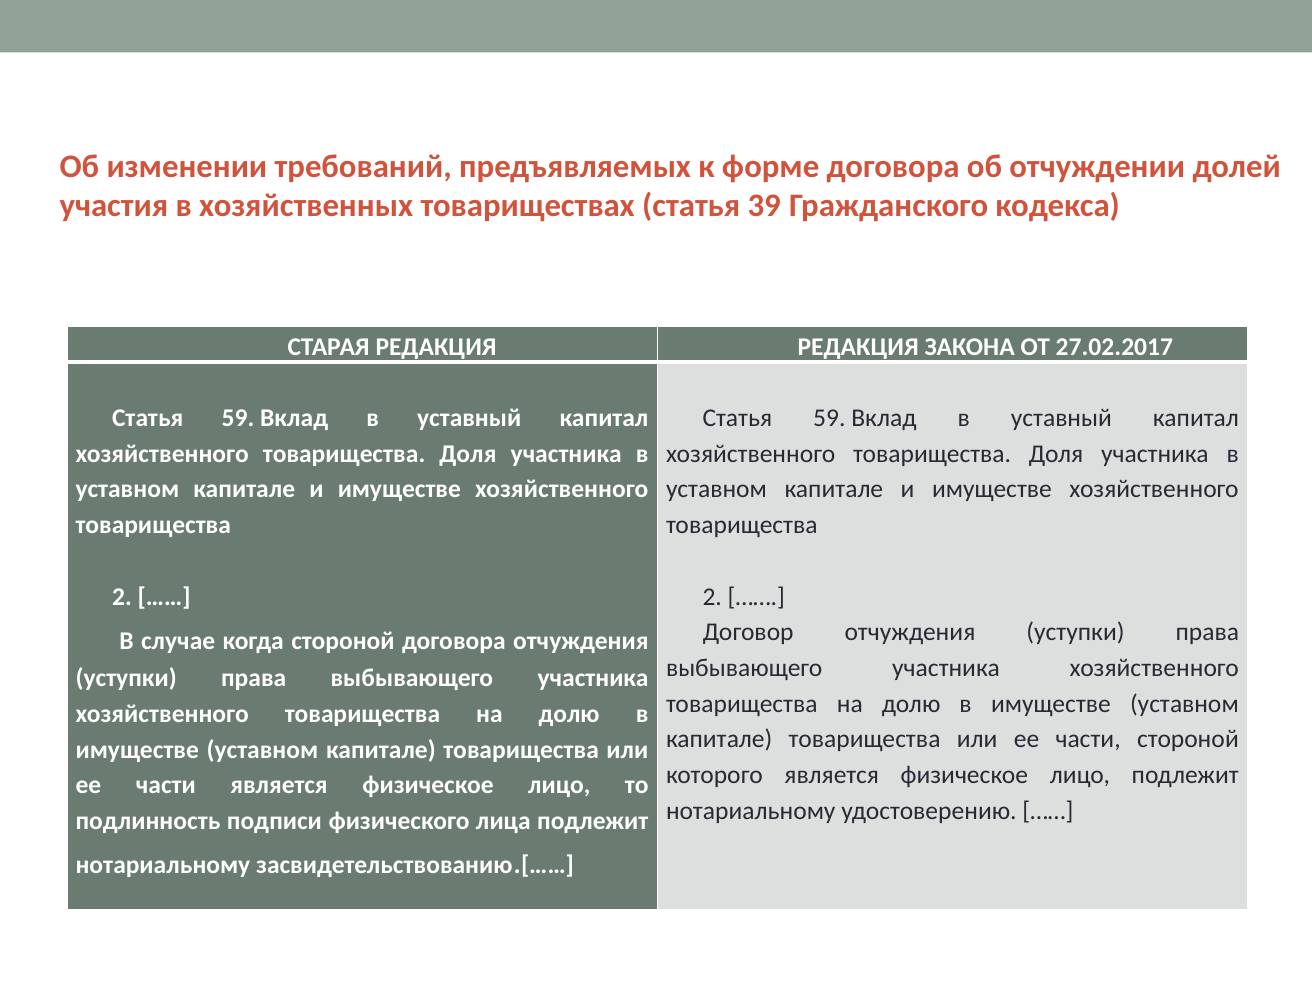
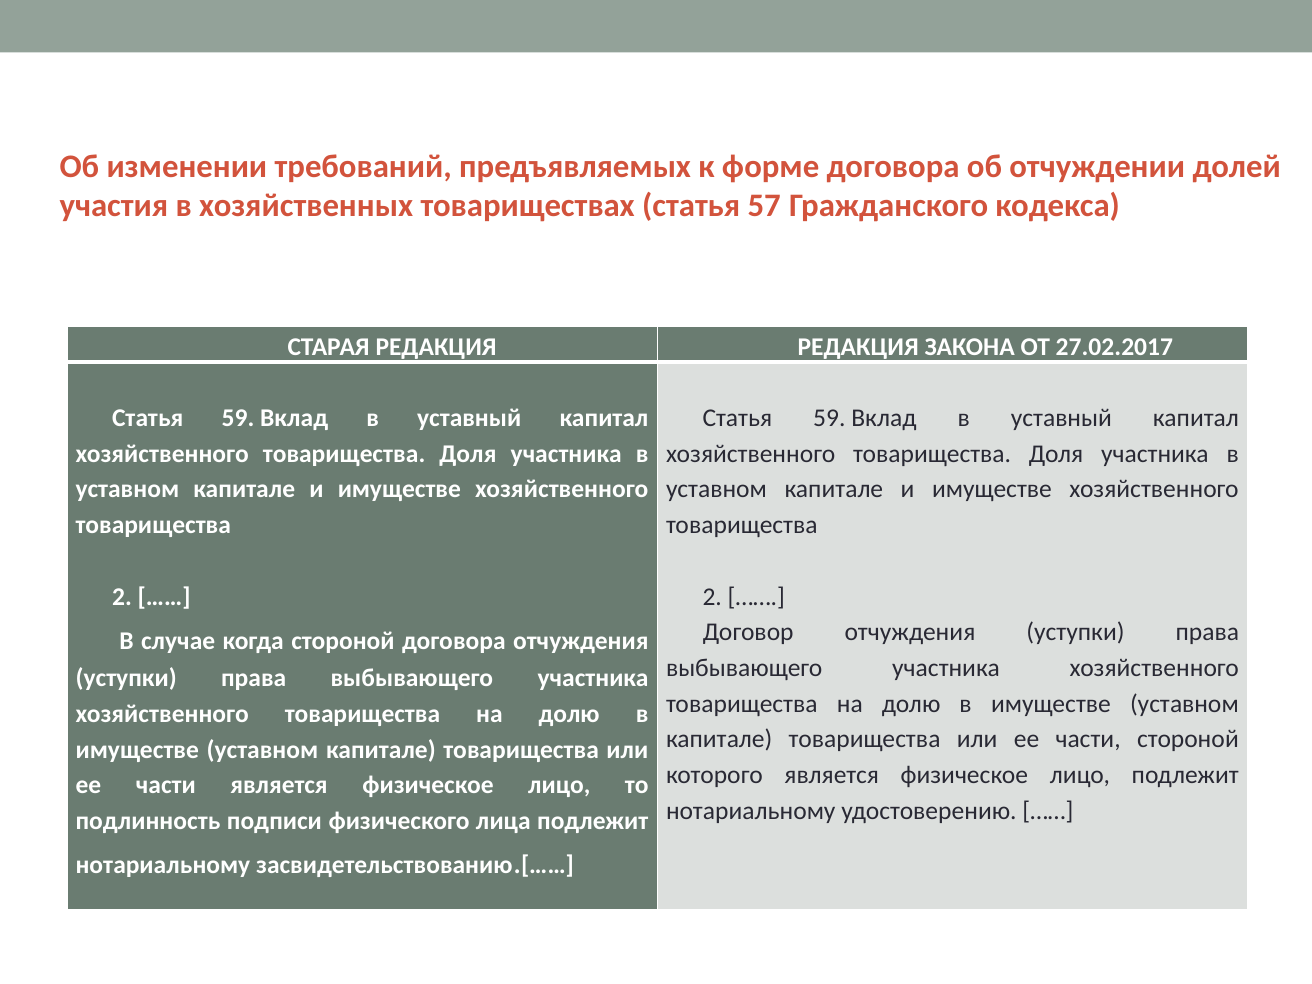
39: 39 -> 57
